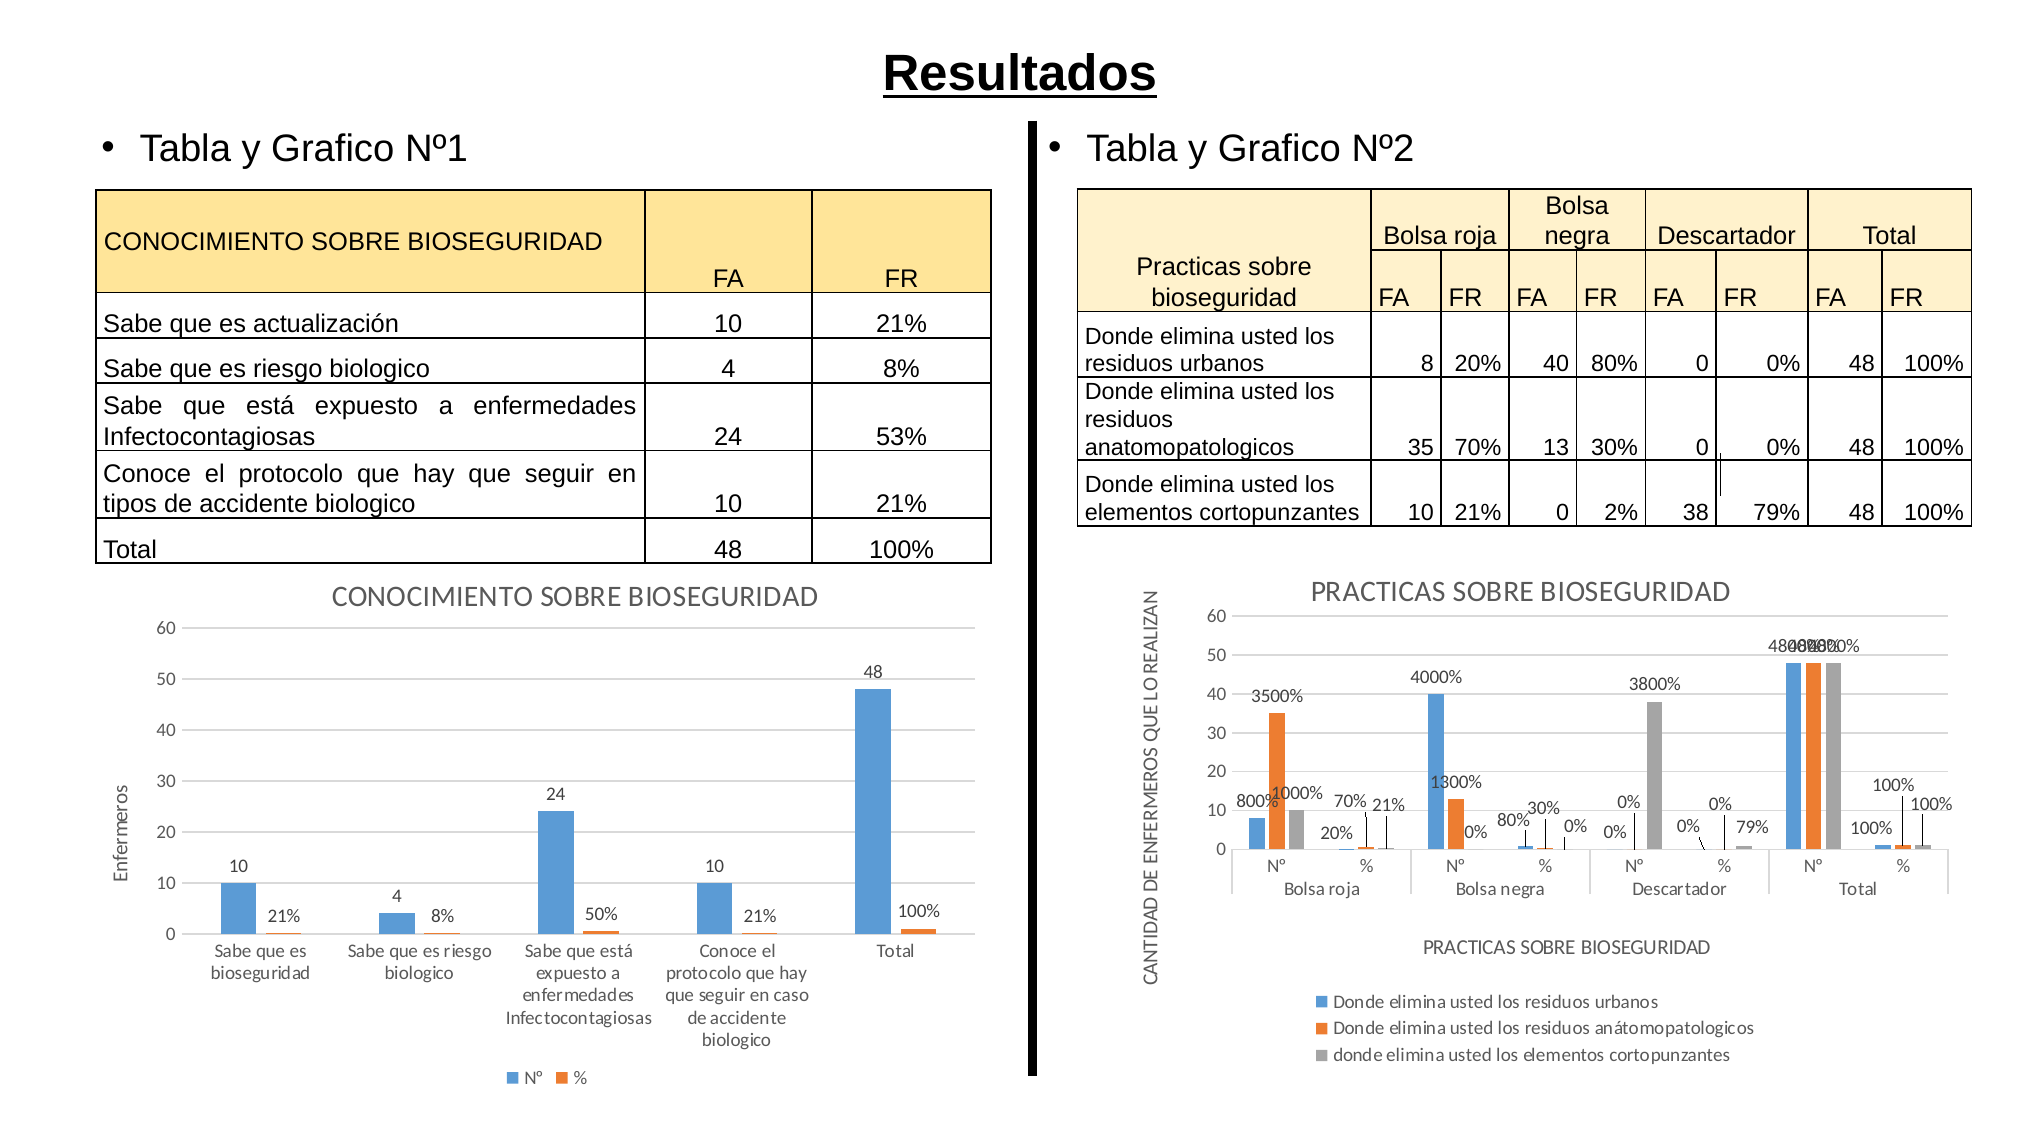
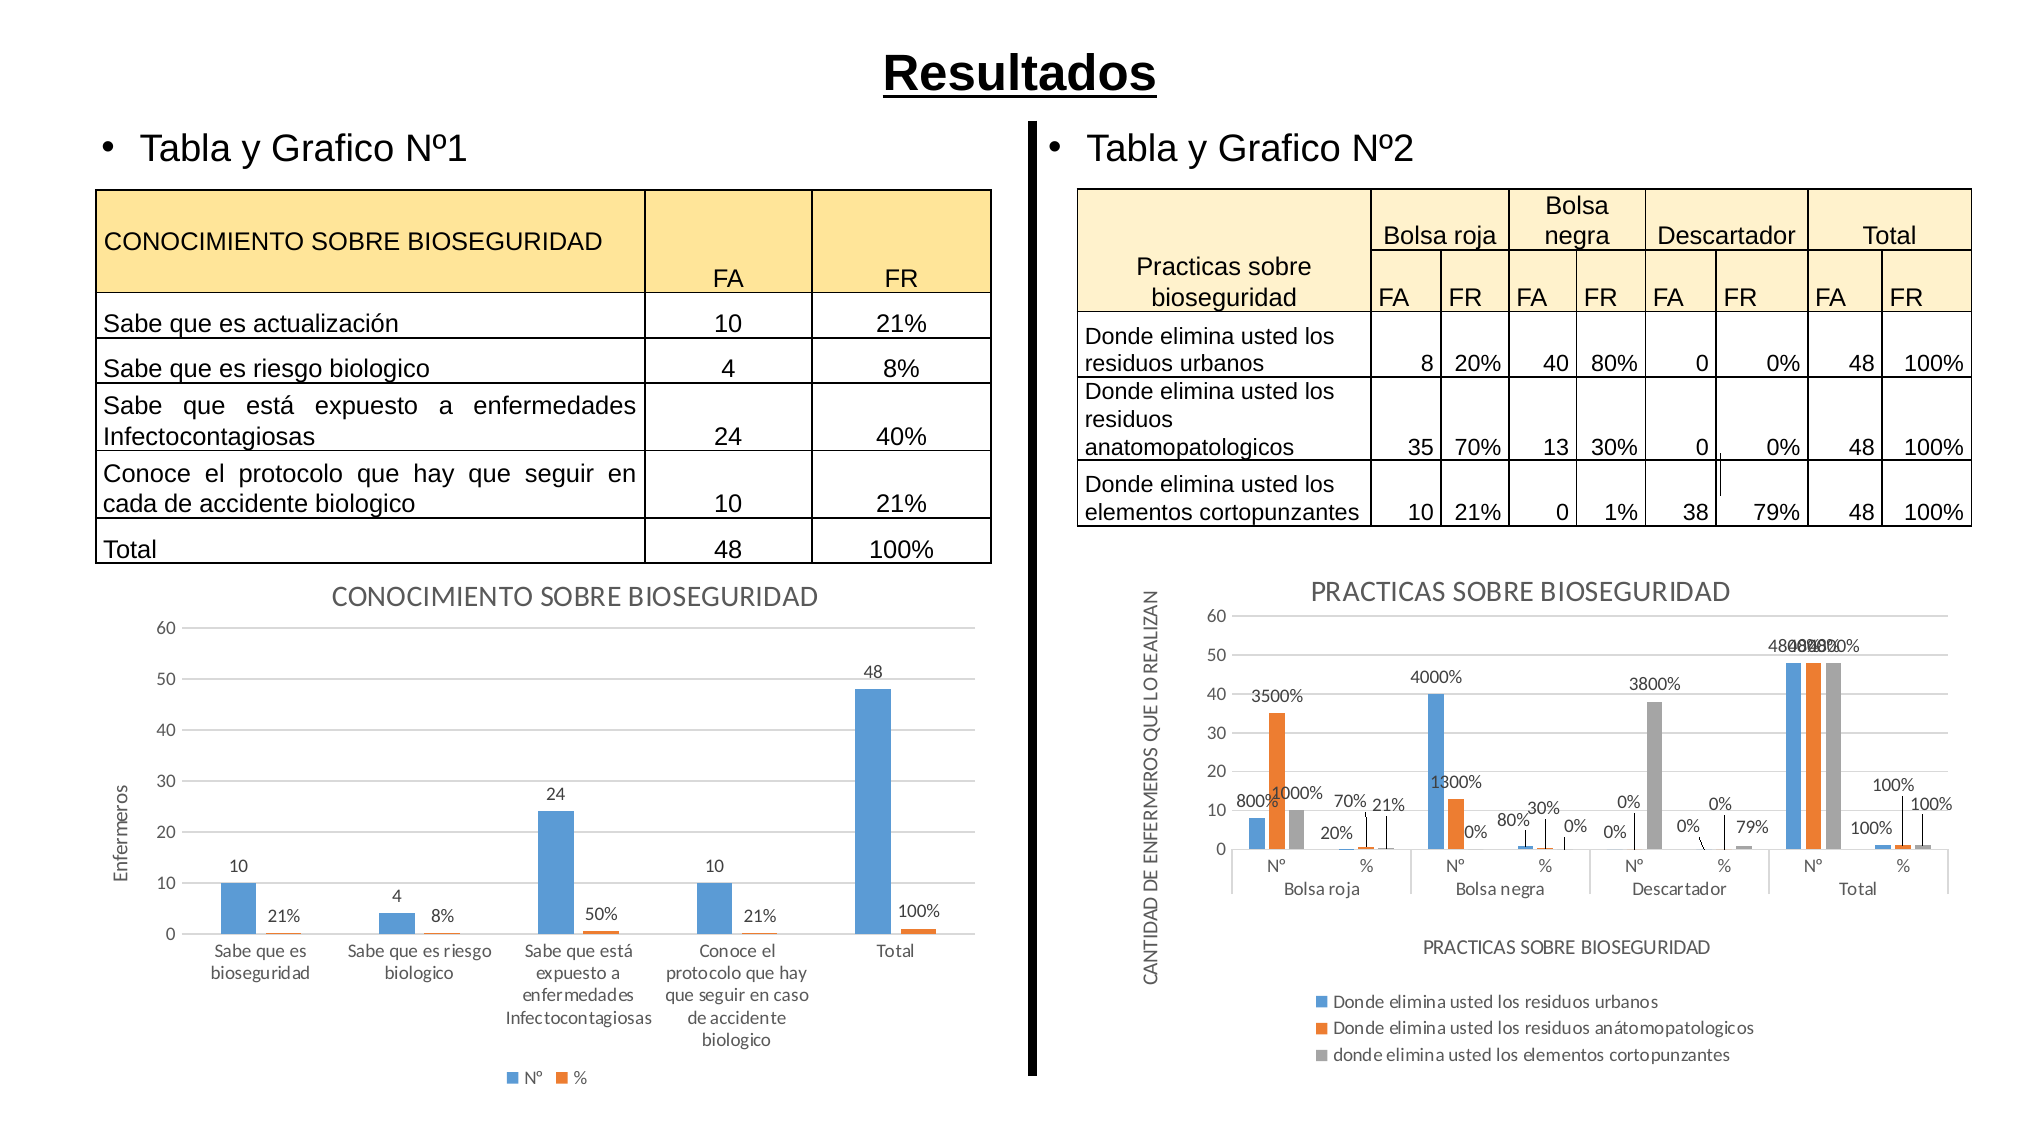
53%: 53% -> 40%
tipos: tipos -> cada
2%: 2% -> 1%
